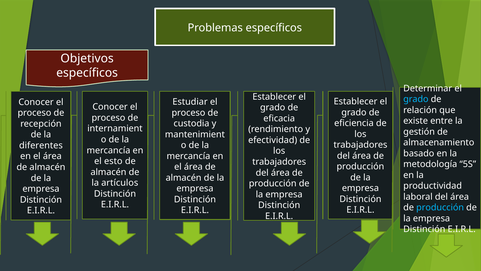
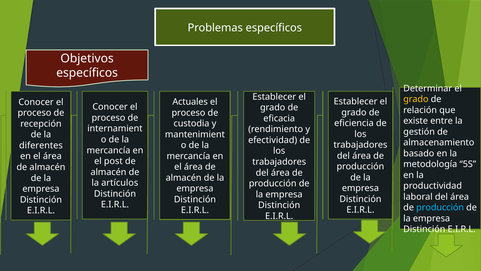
grado at (416, 99) colour: light blue -> yellow
Estudiar: Estudiar -> Actuales
esto: esto -> post
